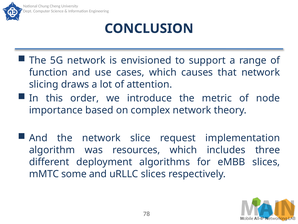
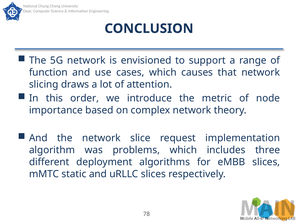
resources: resources -> problems
some: some -> static
